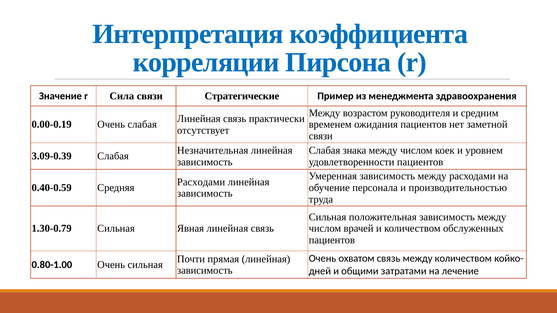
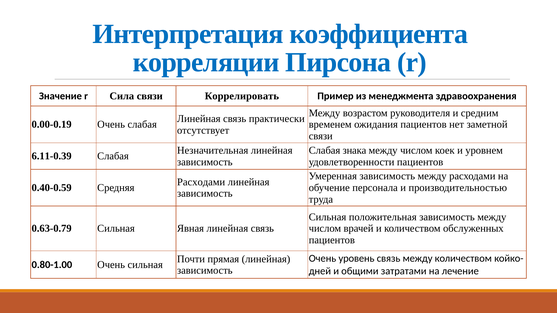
Стратегические: Стратегические -> Коррелировать
3.09-0.39: 3.09-0.39 -> 6.11-0.39
1.30-0.79: 1.30-0.79 -> 0.63-0.79
охватом: охватом -> уровень
